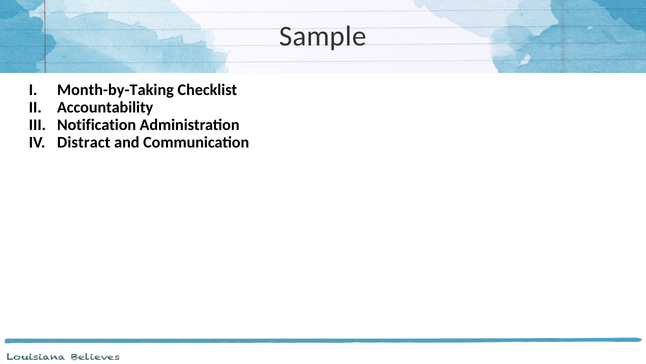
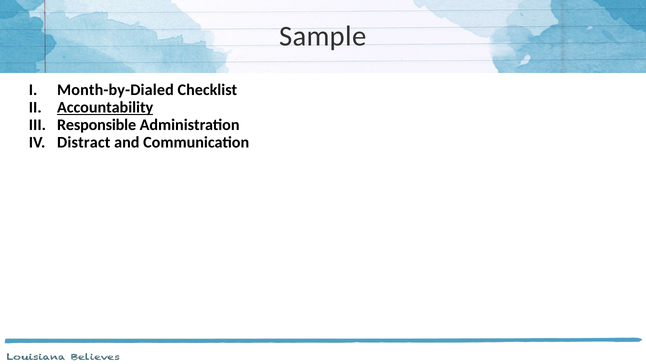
Month-by-Taking: Month-by-Taking -> Month-by-Dialed
Accountability underline: none -> present
Notification: Notification -> Responsible
